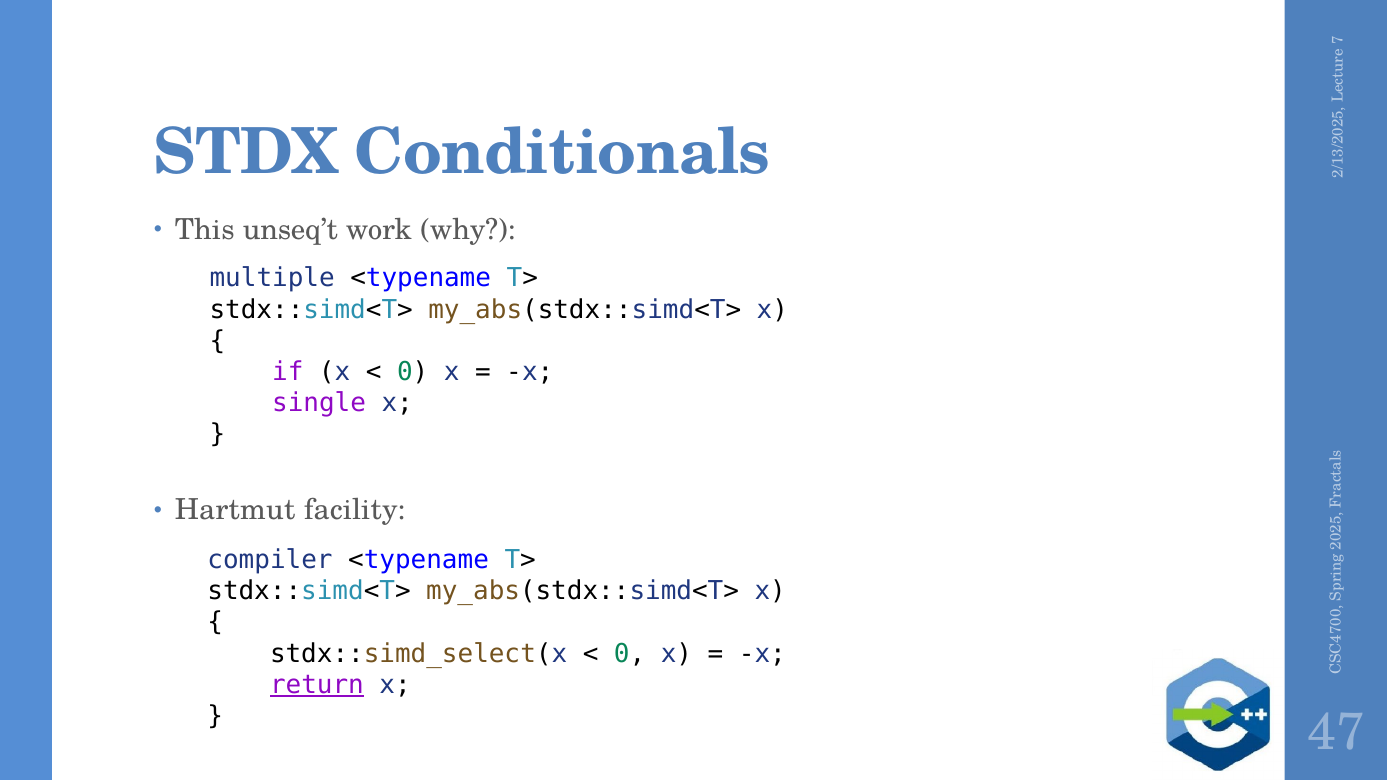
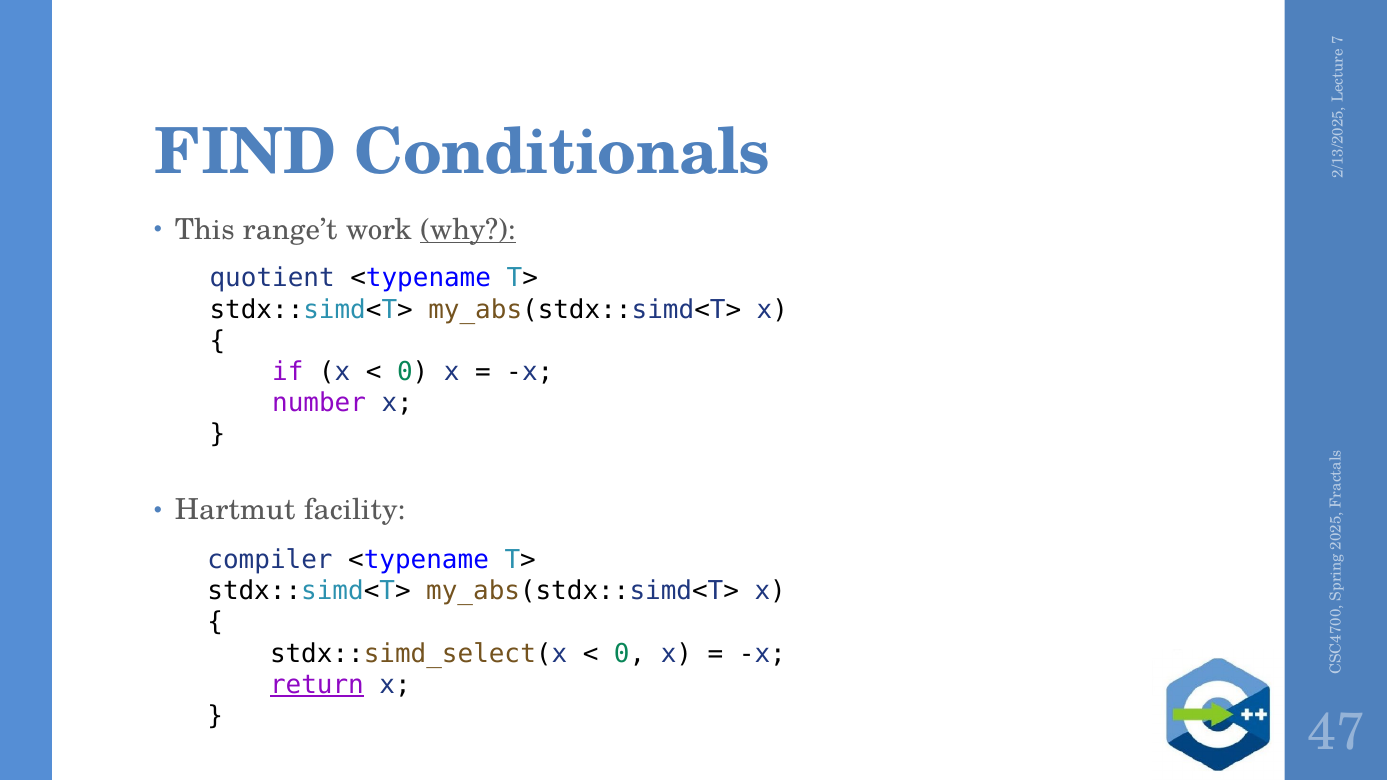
STDX: STDX -> FIND
unseq’t: unseq’t -> range’t
why underline: none -> present
multiple: multiple -> quotient
single: single -> number
